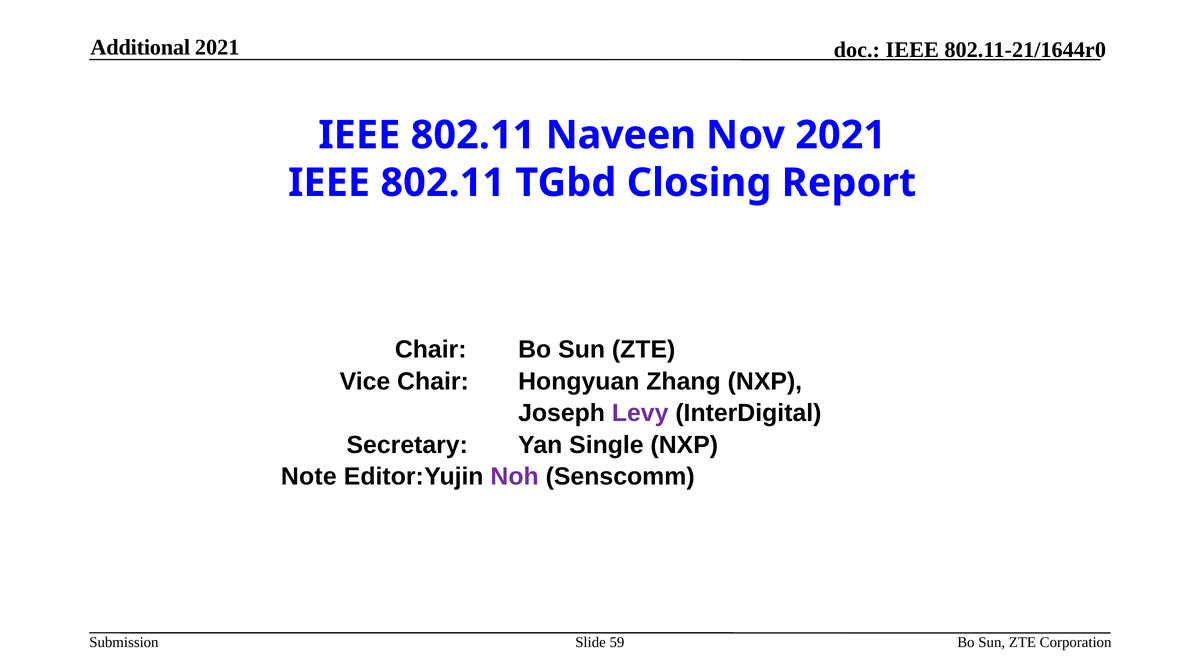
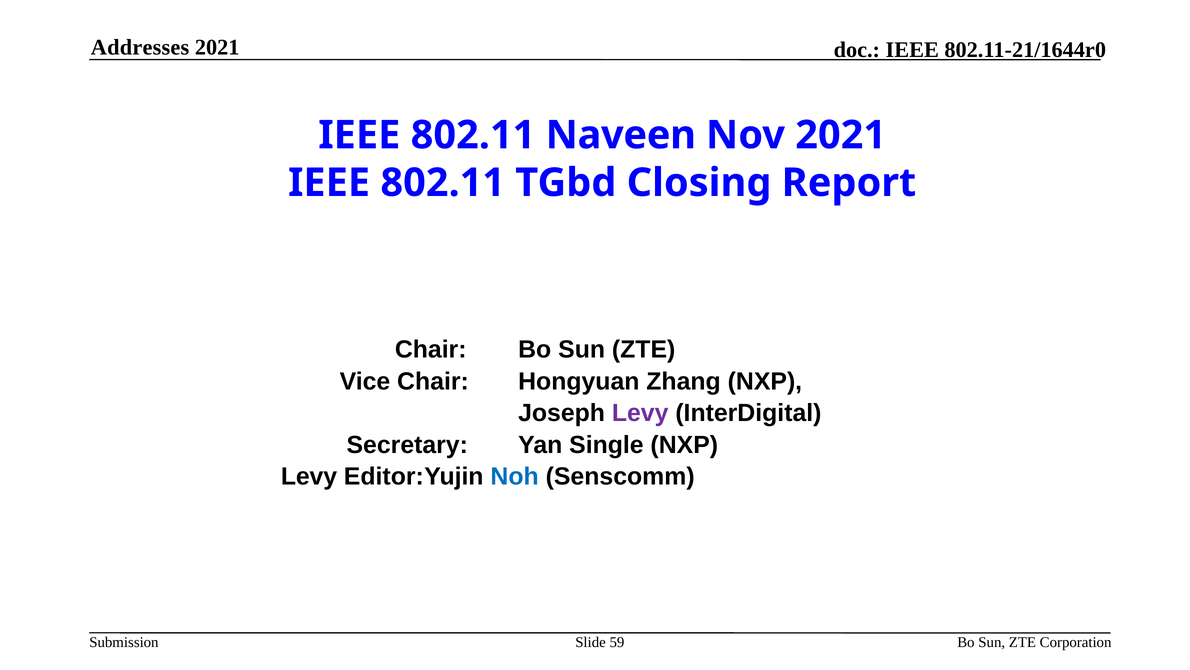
Additional: Additional -> Addresses
Note at (309, 476): Note -> Levy
Noh colour: purple -> blue
